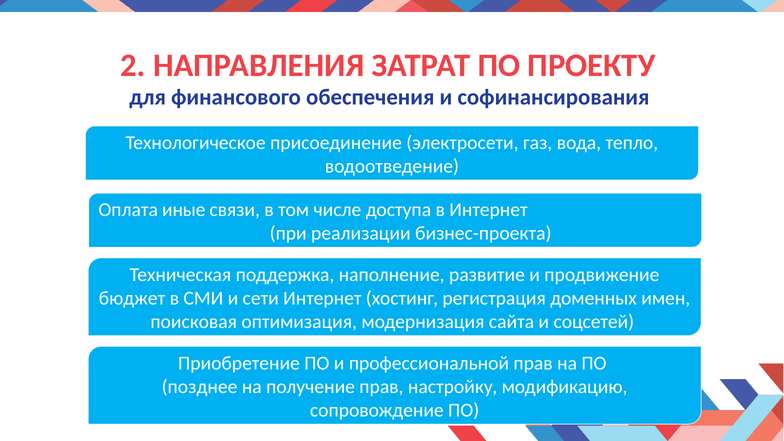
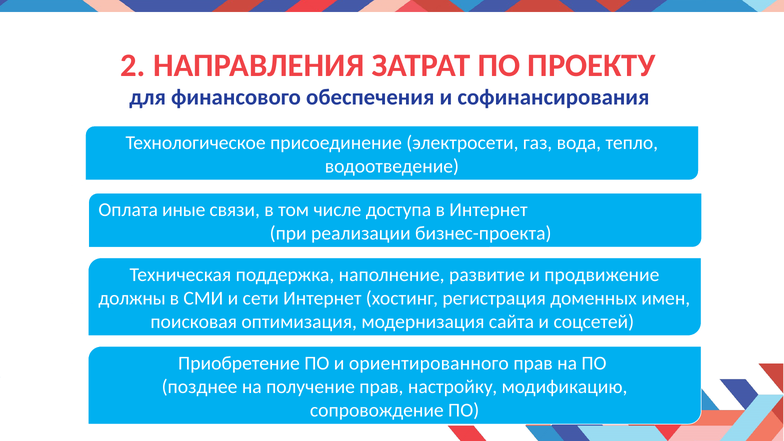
бюджет: бюджет -> должны
профессиональной: профессиональной -> ориентированного
